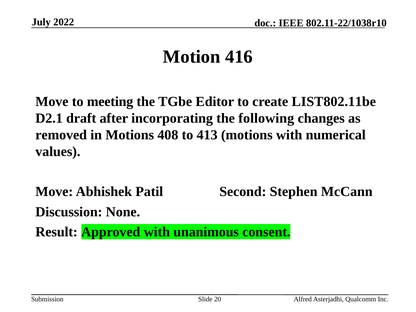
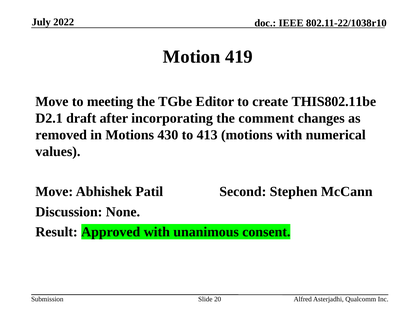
416: 416 -> 419
LIST802.11be: LIST802.11be -> THIS802.11be
following: following -> comment
408: 408 -> 430
